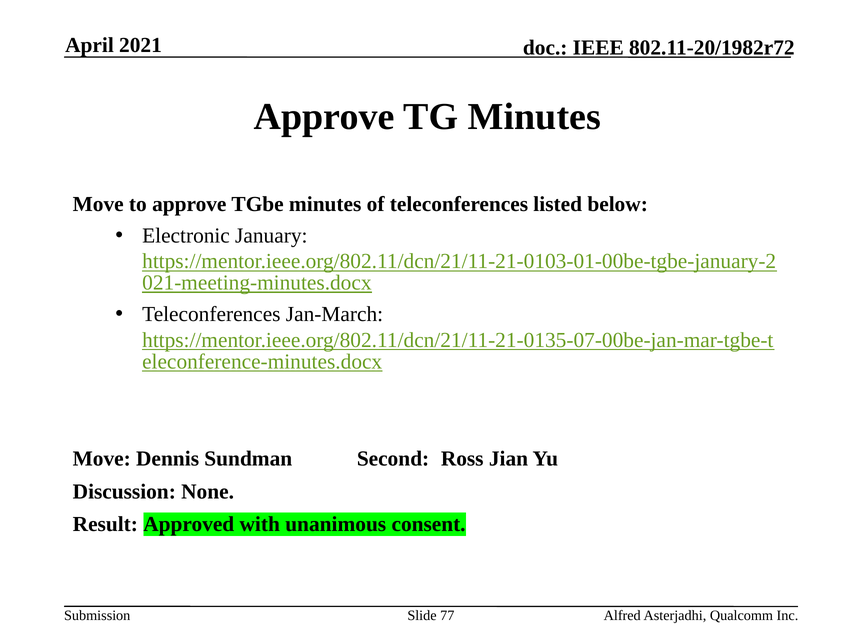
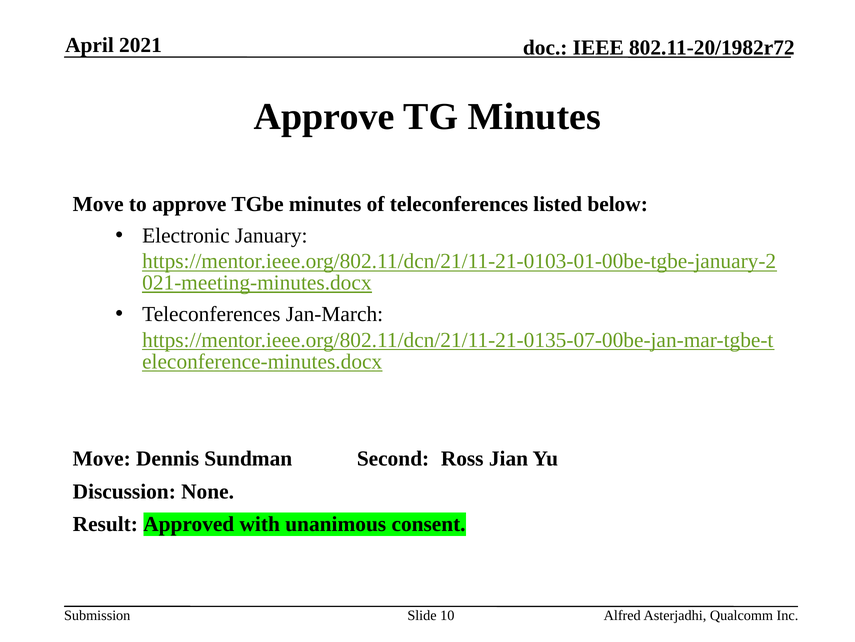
77: 77 -> 10
